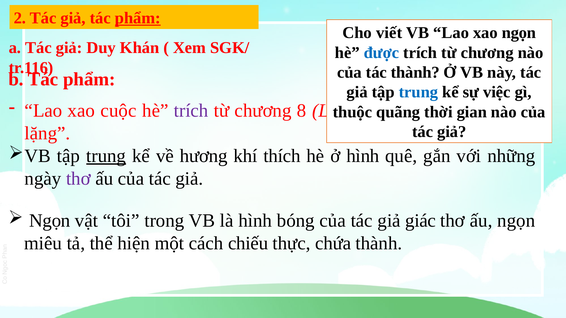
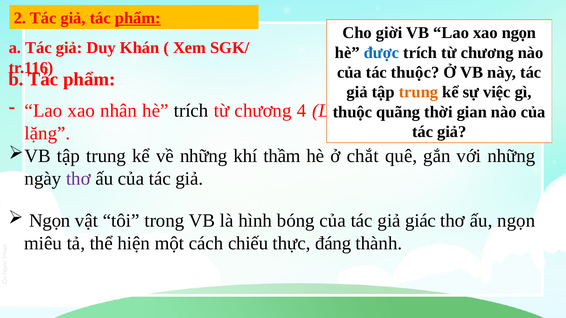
viết: viết -> giời
tác thành: thành -> thuộc
trung at (418, 92) colour: blue -> orange
cuộc: cuộc -> nhân
trích at (191, 111) colour: purple -> black
8: 8 -> 4
trung at (106, 156) underline: present -> none
về hương: hương -> những
thích: thích -> thầm
ở hình: hình -> chắt
chứa: chứa -> đáng
